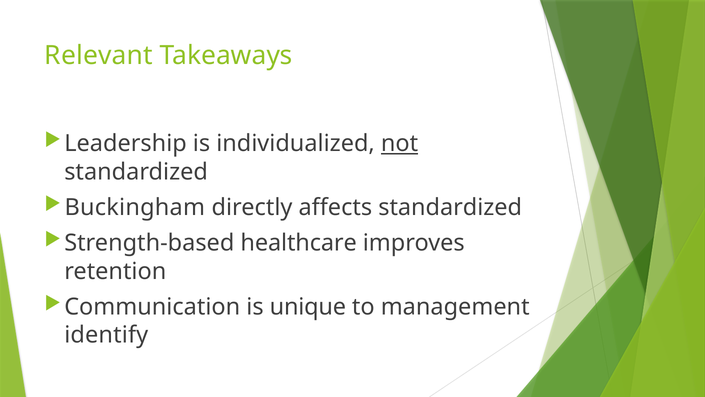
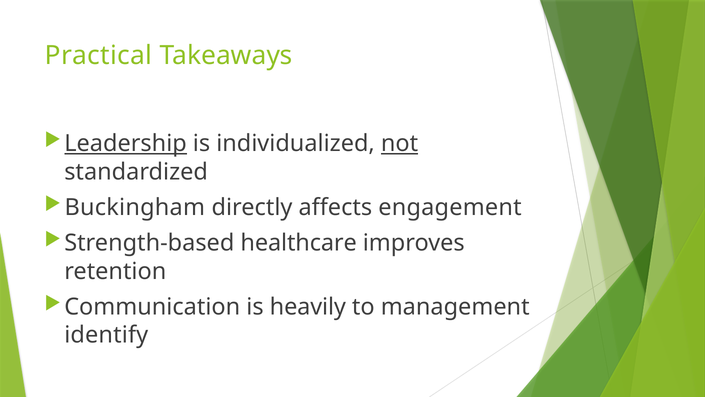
Relevant: Relevant -> Practical
Leadership underline: none -> present
affects standardized: standardized -> engagement
unique: unique -> heavily
